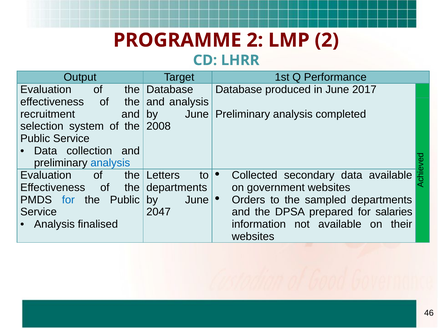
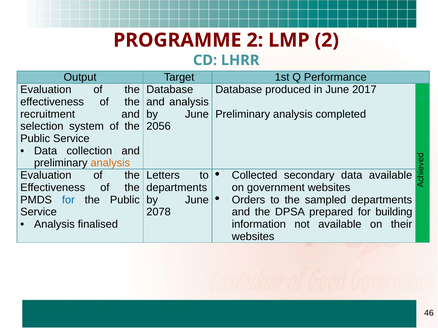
2008: 2008 -> 2056
analysis at (110, 163) colour: blue -> orange
2047: 2047 -> 2078
salaries: salaries -> building
